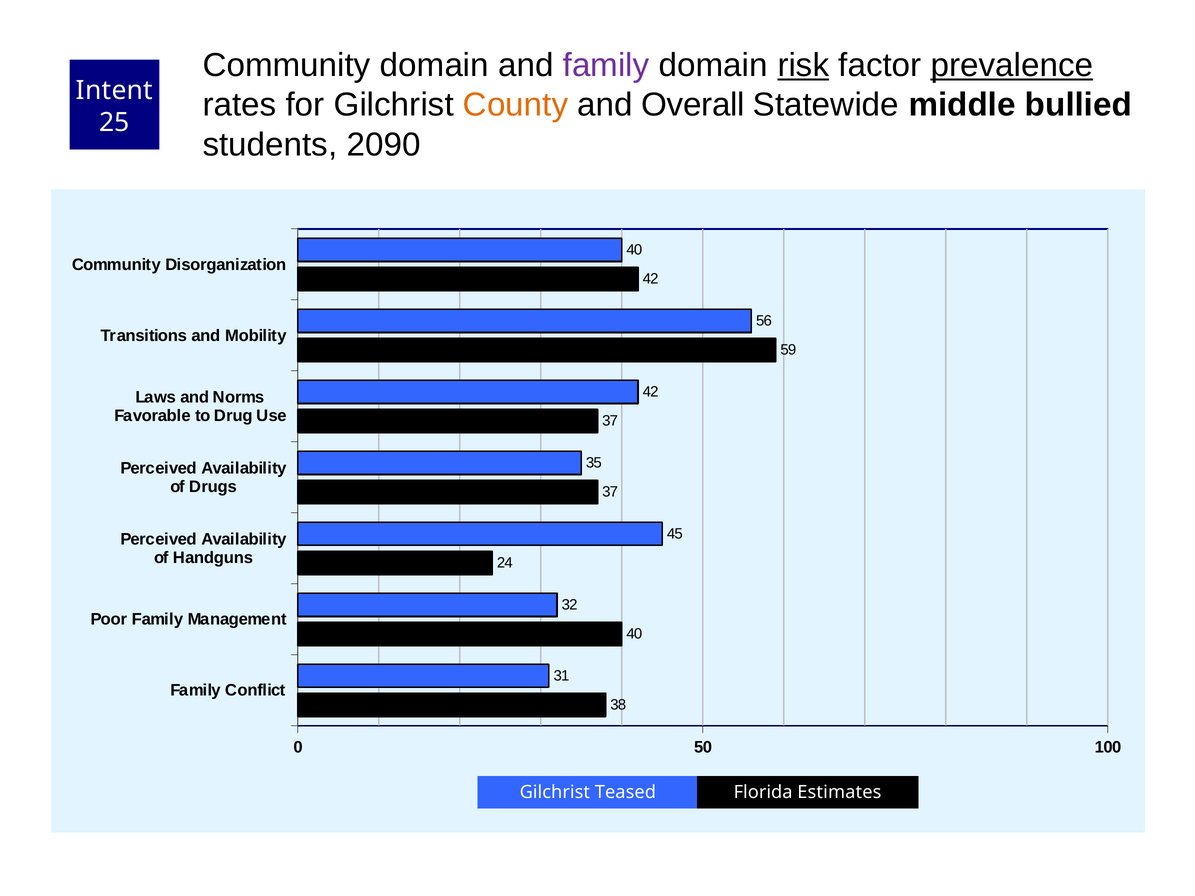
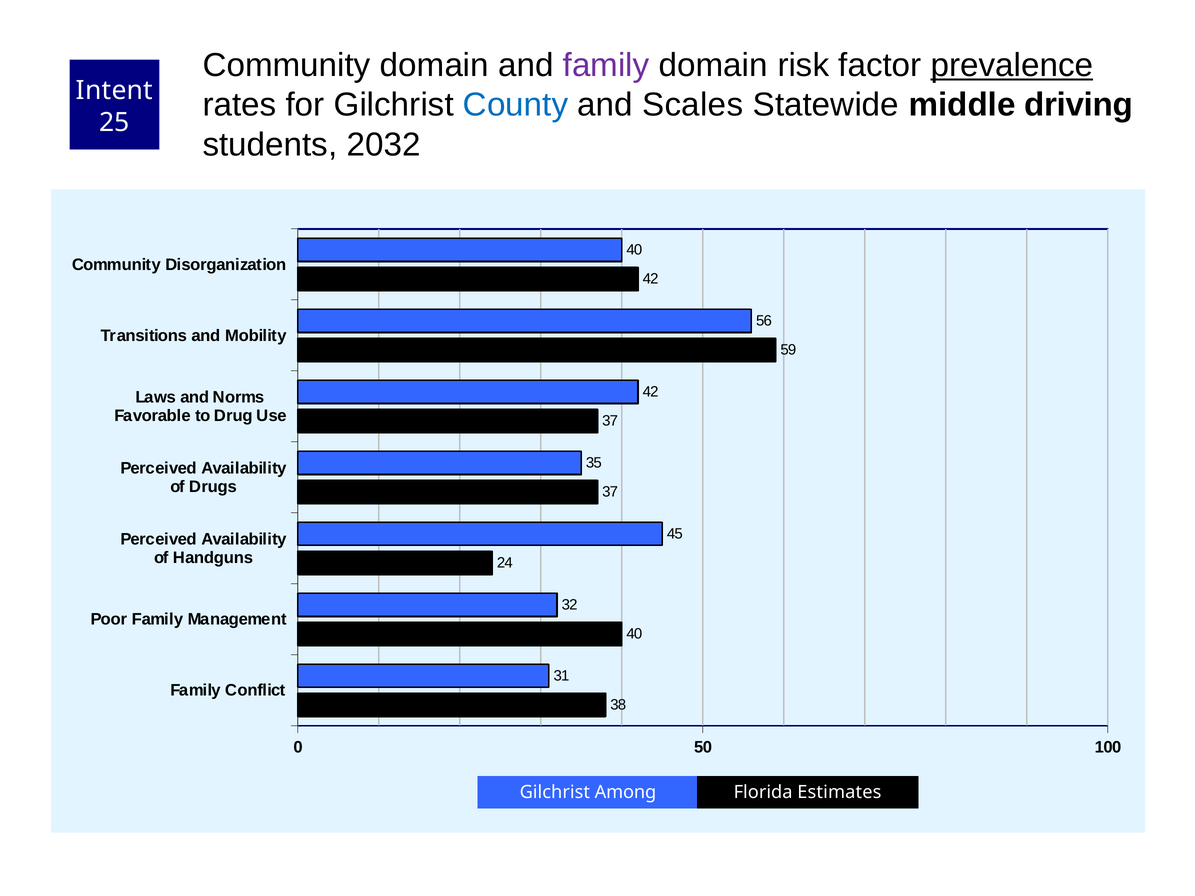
risk underline: present -> none
County colour: orange -> blue
Overall: Overall -> Scales
bullied: bullied -> driving
2090: 2090 -> 2032
Teased: Teased -> Among
